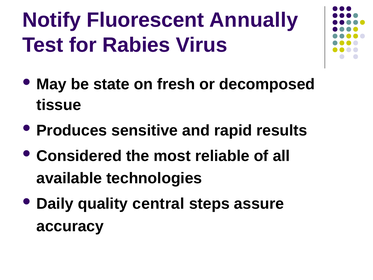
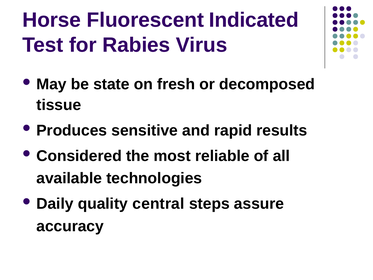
Notify: Notify -> Horse
Annually: Annually -> Indicated
